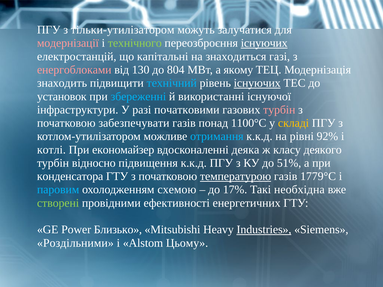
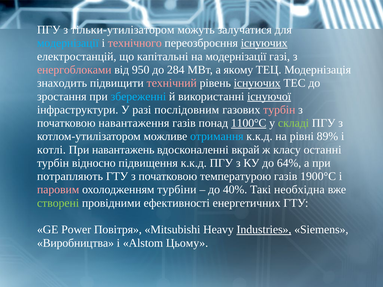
модернізації at (68, 43) colour: pink -> light blue
технічного colour: light green -> pink
на знаходиться: знаходиться -> модернізації
130: 130 -> 950
804: 804 -> 284
технічний colour: light blue -> pink
установок: установок -> зростання
існуючої underline: none -> present
початковими: початковими -> послідовним
забезпечувати: забезпечувати -> навантаження
1100°С underline: none -> present
складі colour: yellow -> light green
92%: 92% -> 89%
економайзер: економайзер -> навантажень
деяка: деяка -> вкрай
деякого: деякого -> останні
51%: 51% -> 64%
конденсатора: конденсатора -> потрапляють
температурою underline: present -> none
1779°С: 1779°С -> 1900°С
паровим colour: light blue -> pink
схемою: схемою -> турбіни
17%: 17% -> 40%
Близько: Близько -> Повітря
Роздільними: Роздільними -> Виробництва
